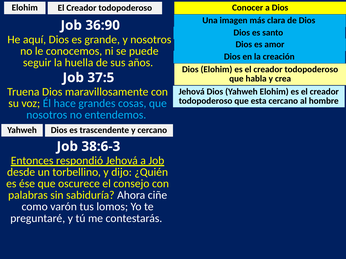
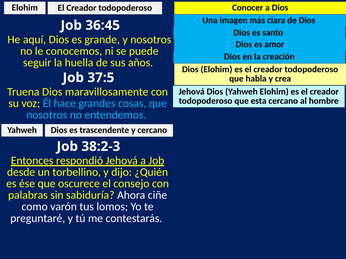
36:90: 36:90 -> 36:45
38:6-3: 38:6-3 -> 38:2-3
